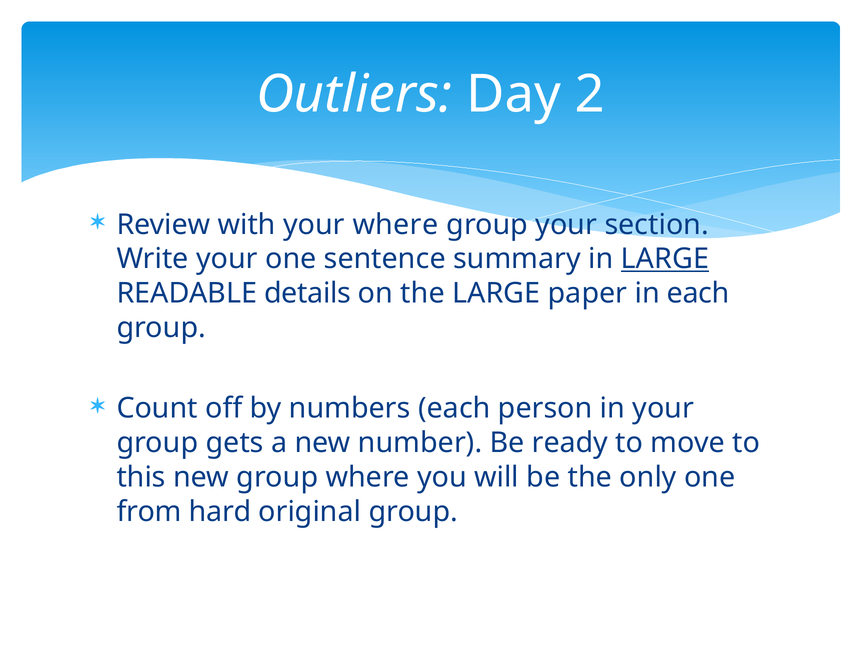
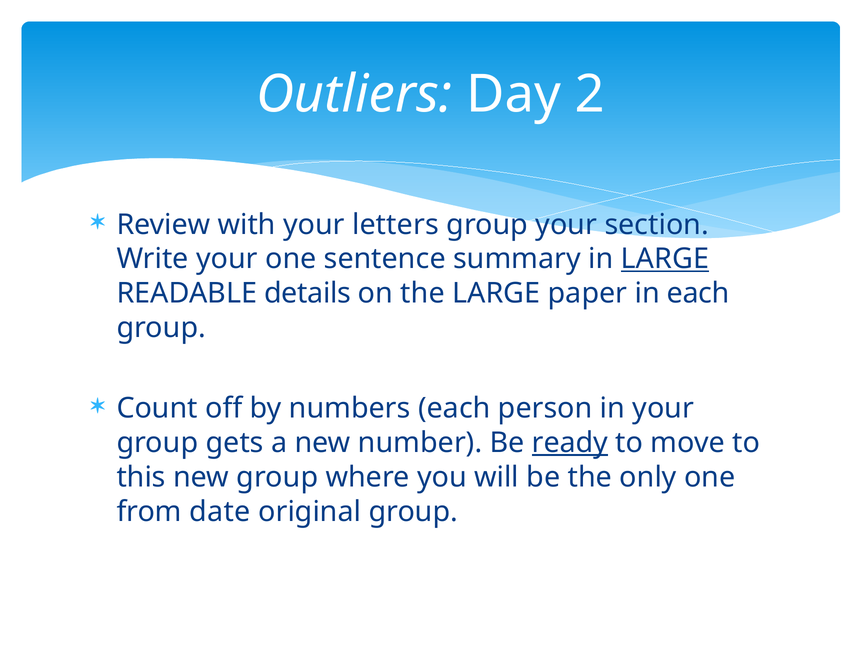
your where: where -> letters
ready underline: none -> present
hard: hard -> date
